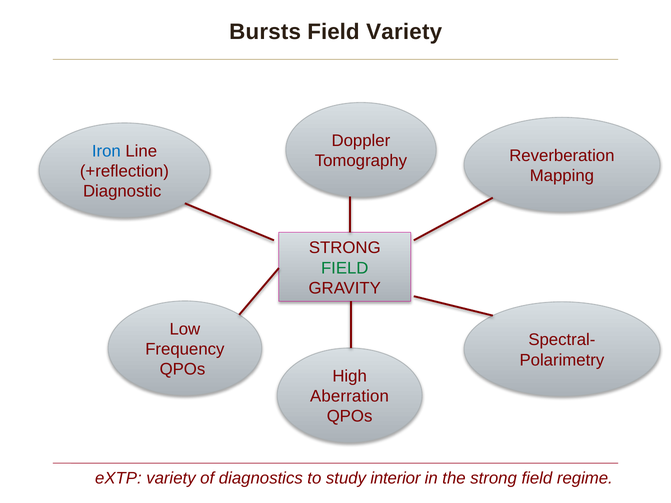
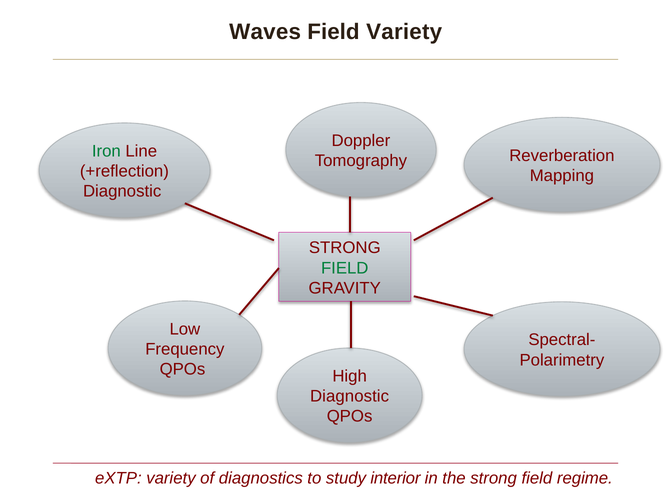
Bursts: Bursts -> Waves
Iron colour: blue -> green
Aberration at (349, 396): Aberration -> Diagnostic
